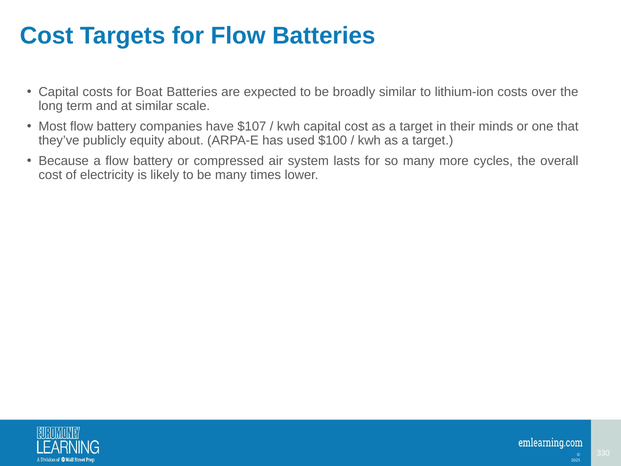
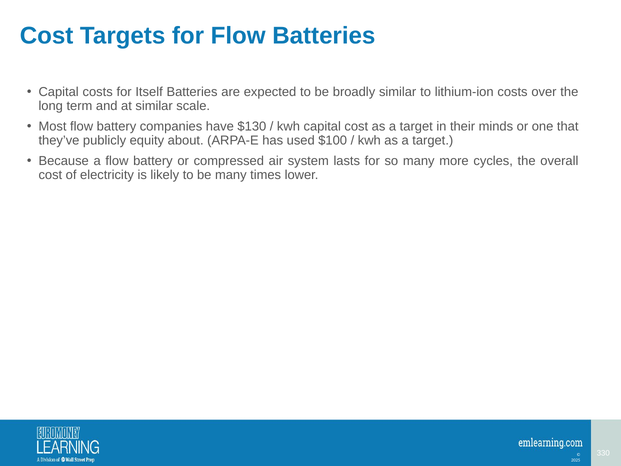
Boat: Boat -> Itself
$107: $107 -> $130
